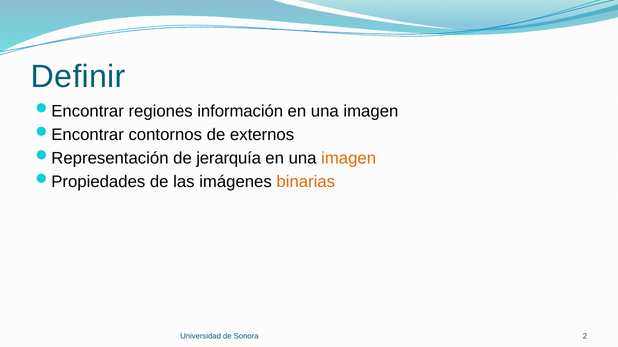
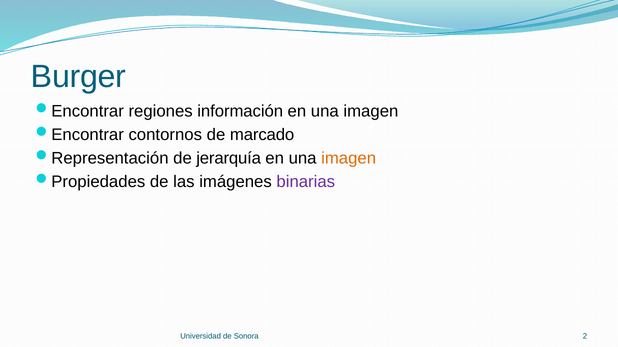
Definir: Definir -> Burger
externos: externos -> marcado
binarias colour: orange -> purple
